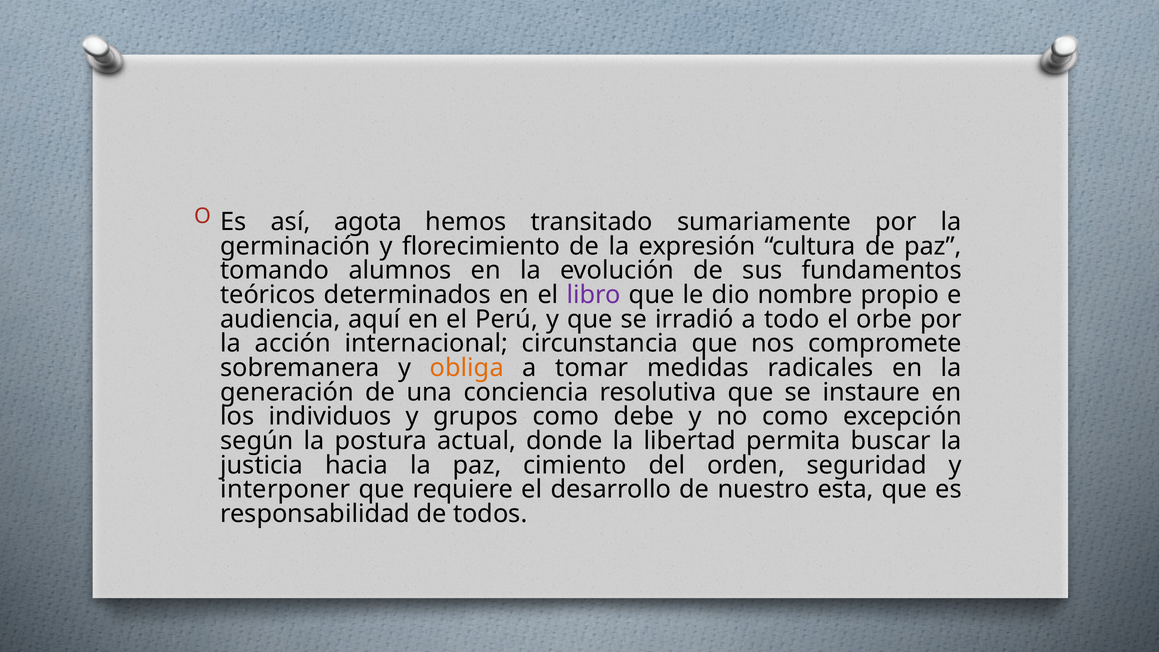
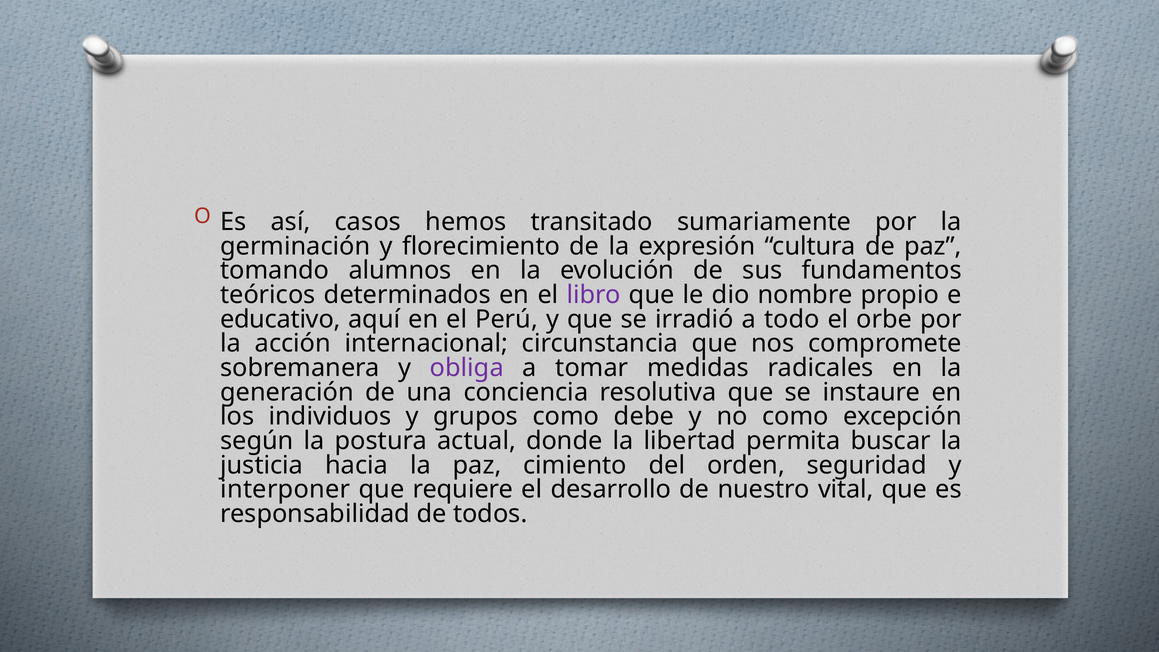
agota: agota -> casos
audiencia: audiencia -> educativo
obliga colour: orange -> purple
esta: esta -> vital
